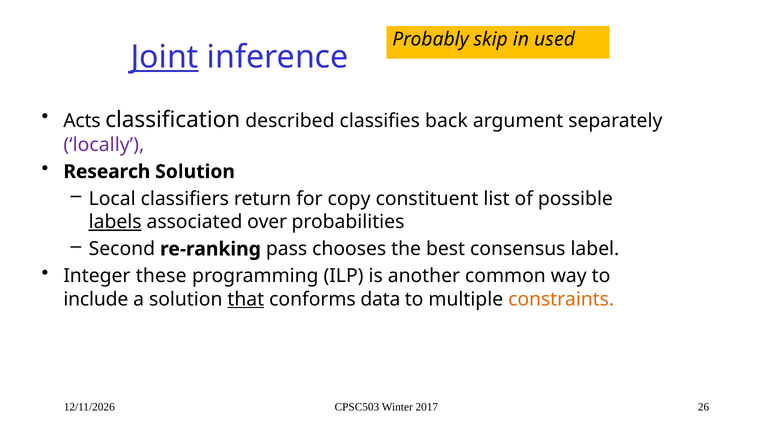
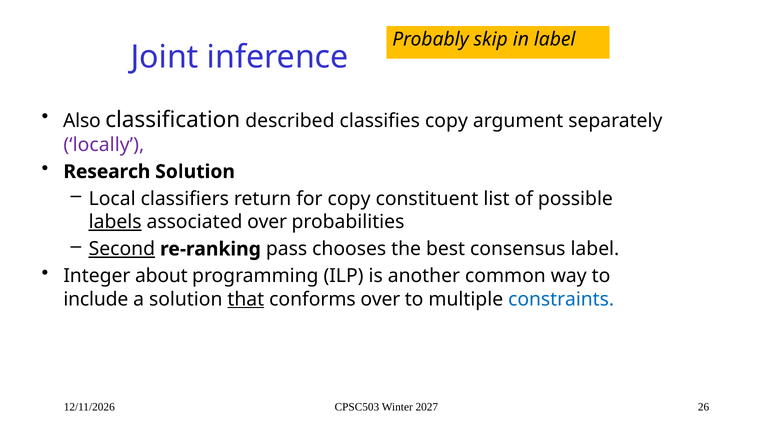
in used: used -> label
Joint underline: present -> none
Acts: Acts -> Also
classifies back: back -> copy
Second underline: none -> present
these: these -> about
conforms data: data -> over
constraints colour: orange -> blue
2017: 2017 -> 2027
